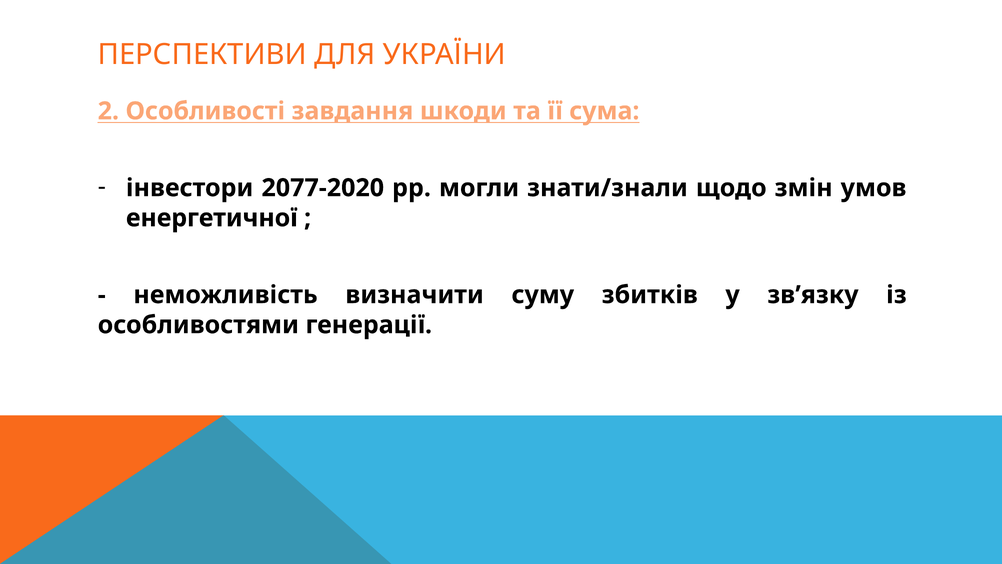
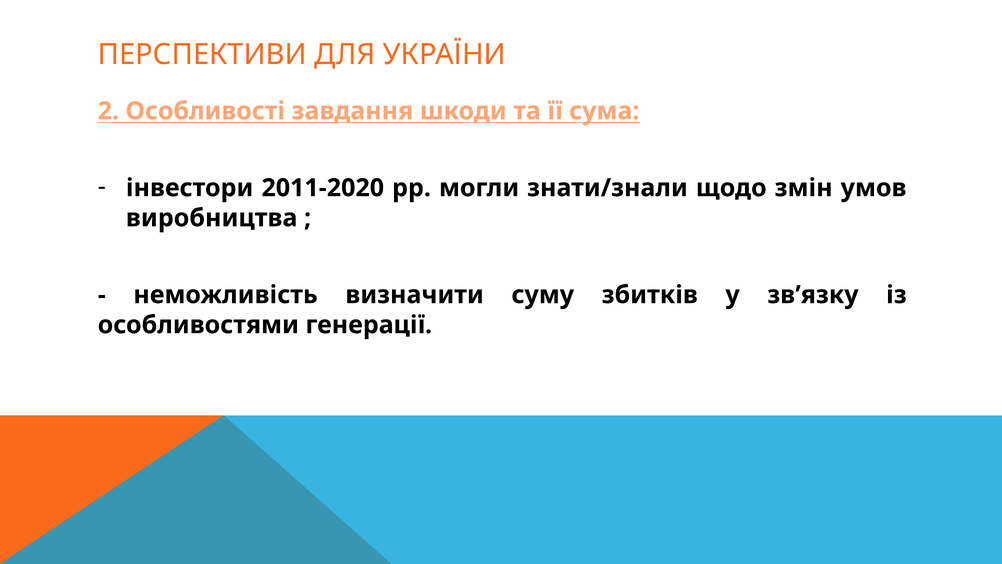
2077-2020: 2077-2020 -> 2011-2020
енергетичної: енергетичної -> виробництва
